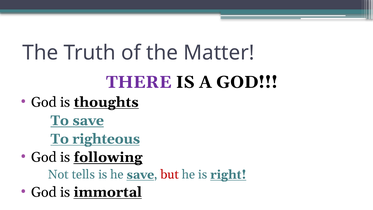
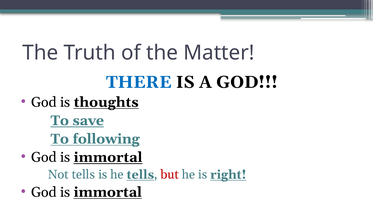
THERE colour: purple -> blue
righteous: righteous -> following
following at (108, 157): following -> immortal
he save: save -> tells
